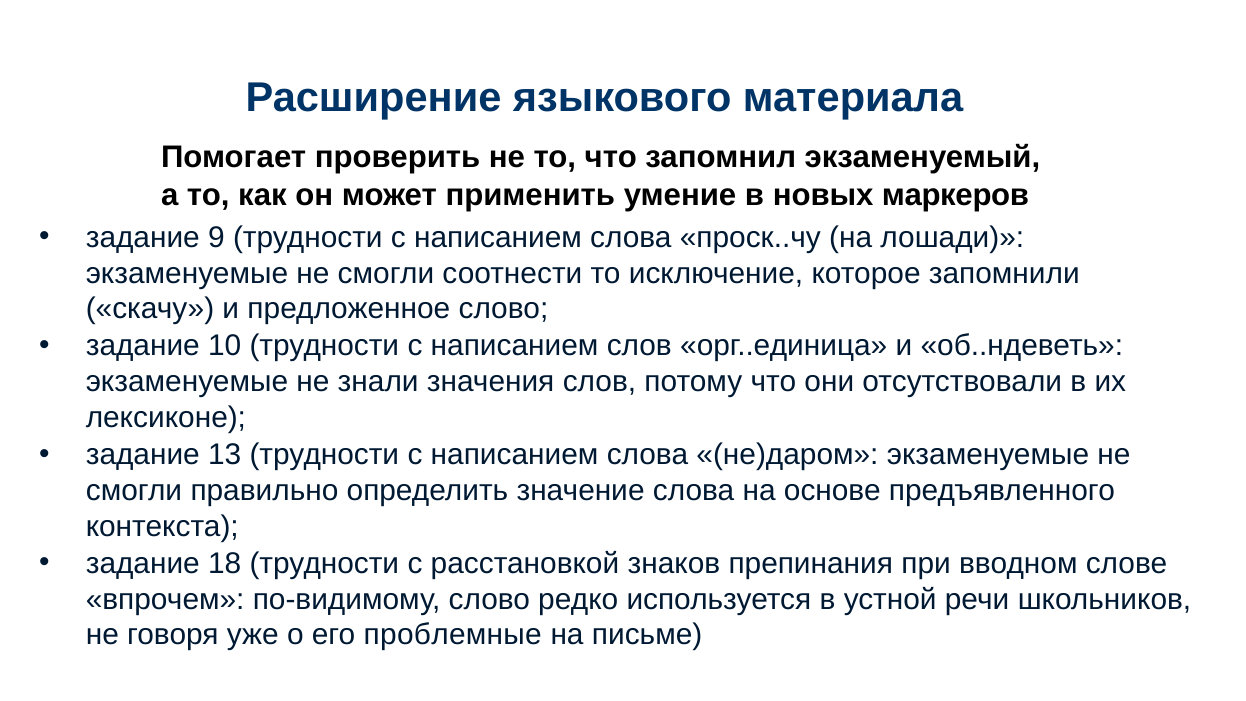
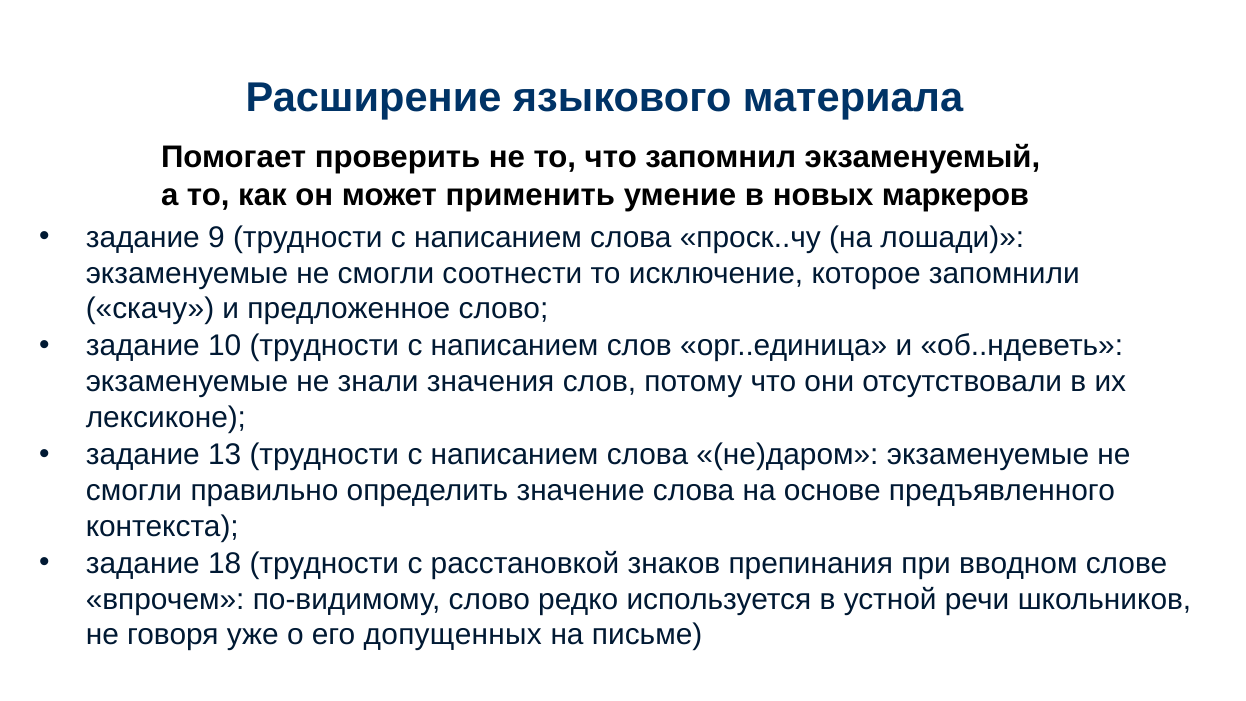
проблемные: проблемные -> допущенных
